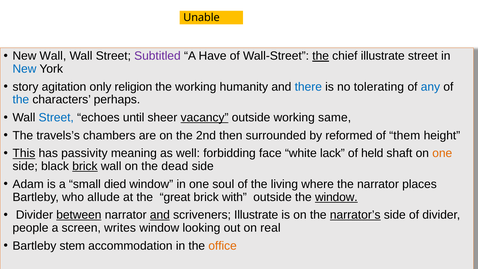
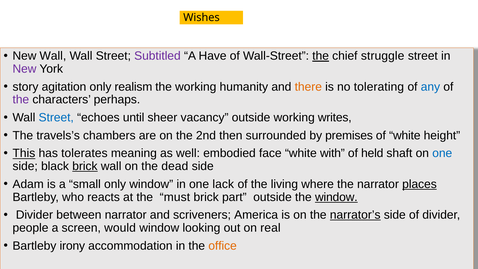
Unable: Unable -> Wishes
chief illustrate: illustrate -> struggle
New at (24, 69) colour: blue -> purple
religion: religion -> realism
there colour: blue -> orange
the at (21, 100) colour: blue -> purple
vacancy underline: present -> none
same: same -> writes
reformed: reformed -> premises
of them: them -> white
passivity: passivity -> tolerates
forbidding: forbidding -> embodied
lack: lack -> with
one at (442, 153) colour: orange -> blue
small died: died -> only
soul: soul -> lack
places underline: none -> present
allude: allude -> reacts
great: great -> must
with: with -> part
between underline: present -> none
and at (160, 215) underline: present -> none
scriveners Illustrate: Illustrate -> America
writes: writes -> would
stem: stem -> irony
